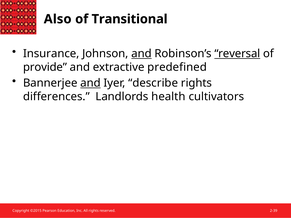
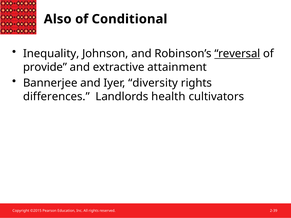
Transitional: Transitional -> Conditional
Insurance: Insurance -> Inequality
and at (141, 54) underline: present -> none
predefined: predefined -> attainment
and at (90, 83) underline: present -> none
describe: describe -> diversity
